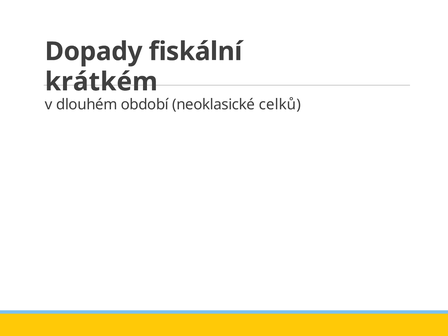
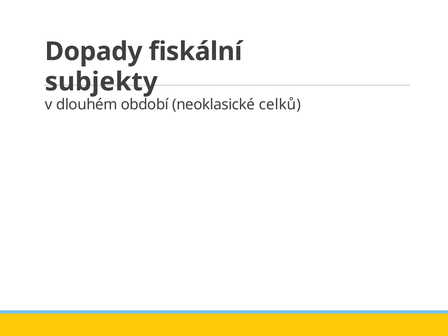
krátkém: krátkém -> subjekty
